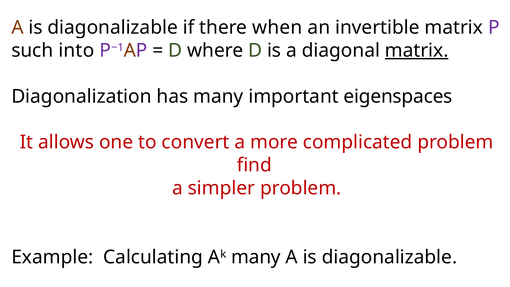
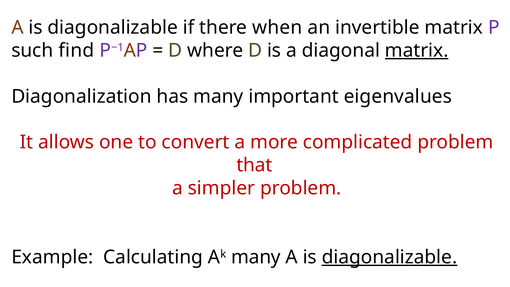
into: into -> find
eigenspaces: eigenspaces -> eigenvalues
find: find -> that
diagonalizable at (389, 257) underline: none -> present
